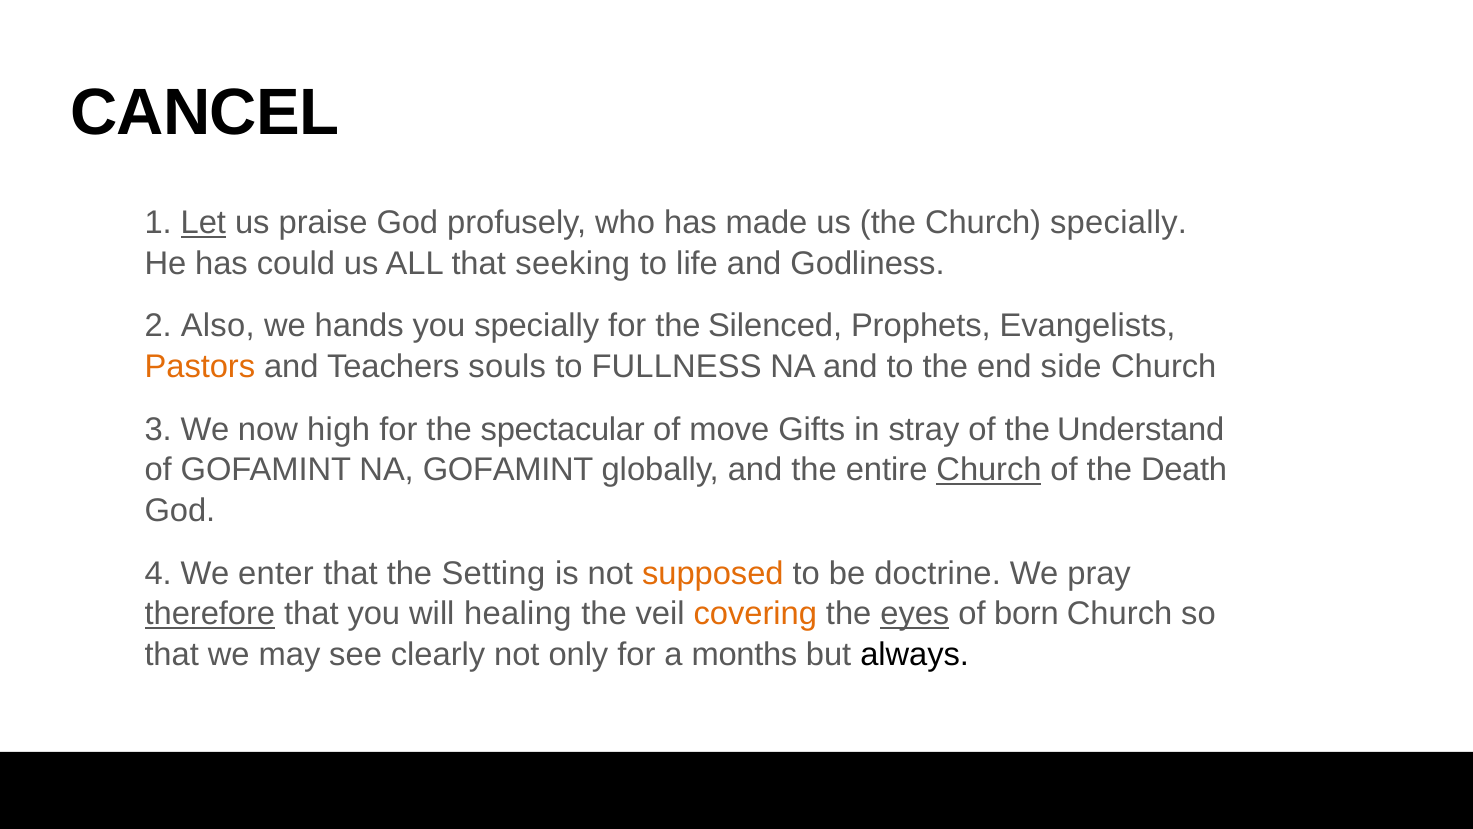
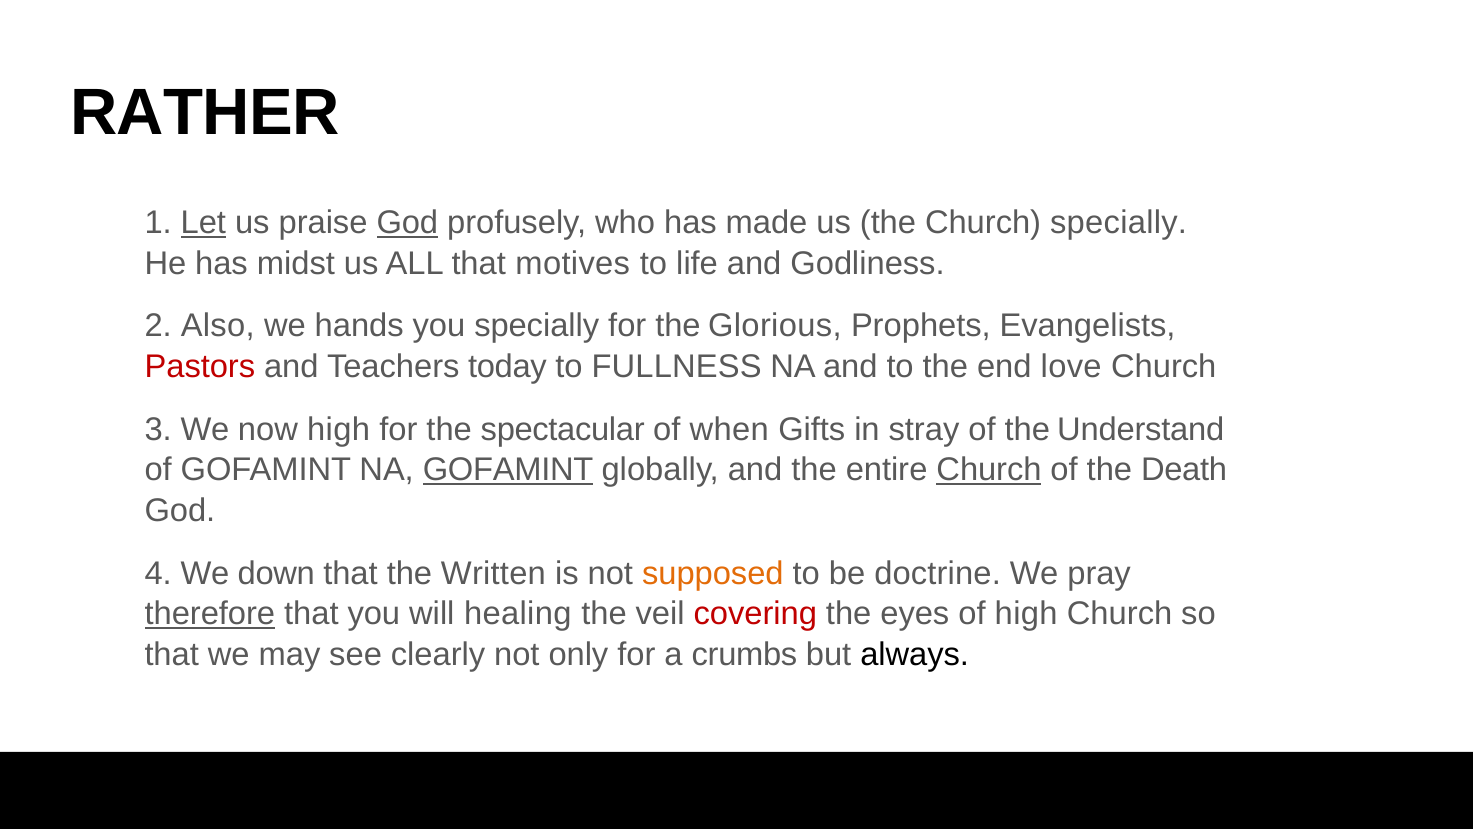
CANCEL: CANCEL -> RATHER
God at (407, 223) underline: none -> present
could: could -> midst
seeking: seeking -> motives
Silenced: Silenced -> Glorious
Pastors colour: orange -> red
souls: souls -> today
side: side -> love
move: move -> when
GOFAMINT at (508, 470) underline: none -> present
enter: enter -> down
Setting: Setting -> Written
covering colour: orange -> red
eyes underline: present -> none
of born: born -> high
months: months -> crumbs
